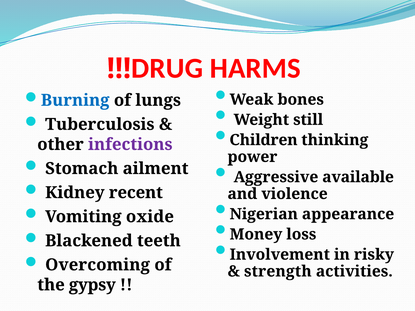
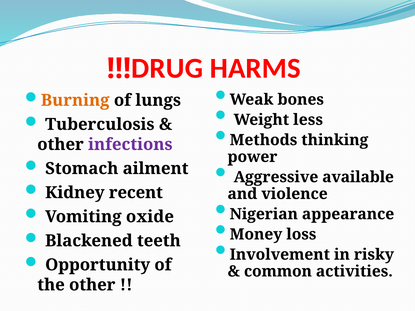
Burning colour: blue -> orange
still: still -> less
Children: Children -> Methods
Overcoming: Overcoming -> Opportunity
strength: strength -> common
the gypsy: gypsy -> other
